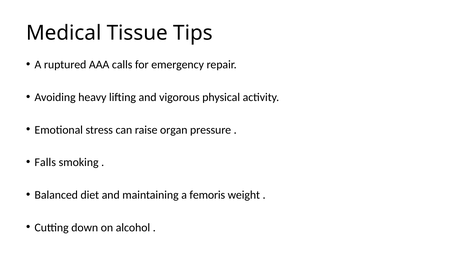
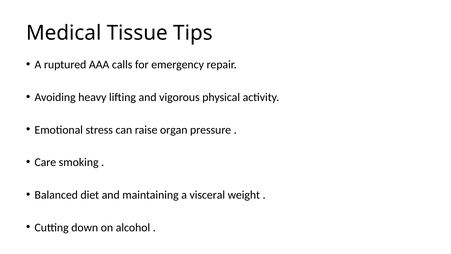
Falls: Falls -> Care
femoris: femoris -> visceral
